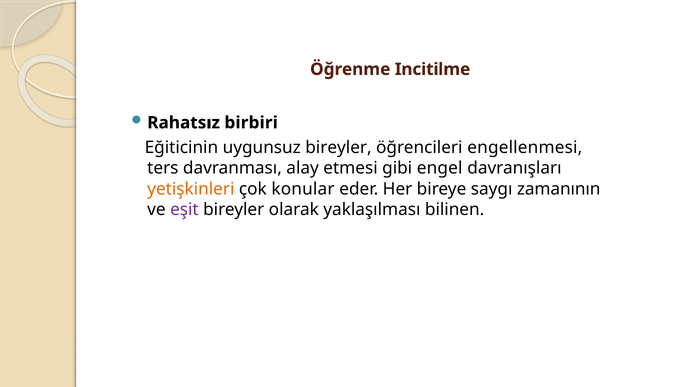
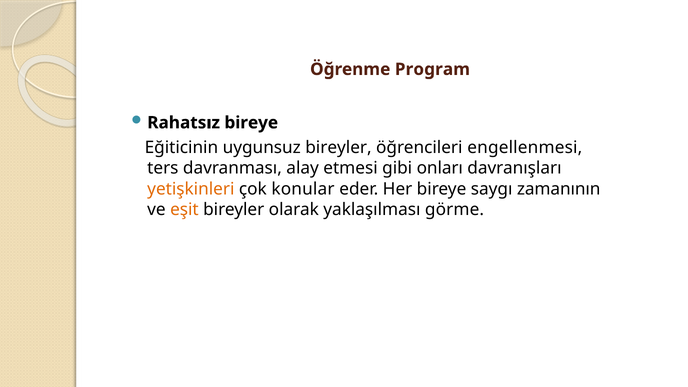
Incitilme: Incitilme -> Program
Rahatsız birbiri: birbiri -> bireye
engel: engel -> onları
eşit colour: purple -> orange
bilinen: bilinen -> görme
